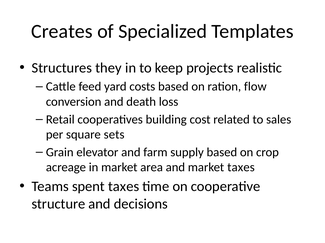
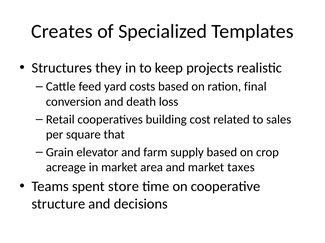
flow: flow -> final
sets: sets -> that
spent taxes: taxes -> store
